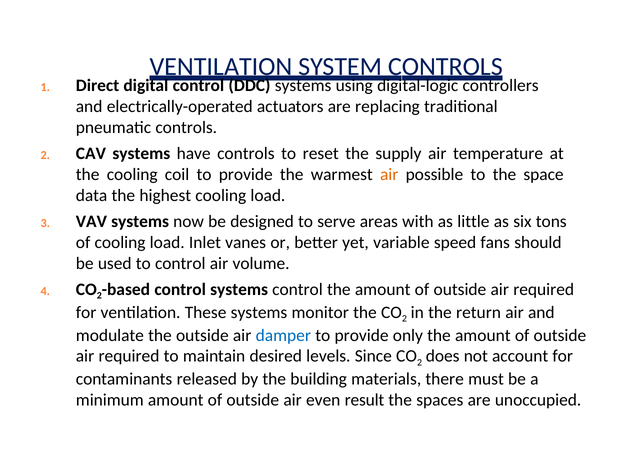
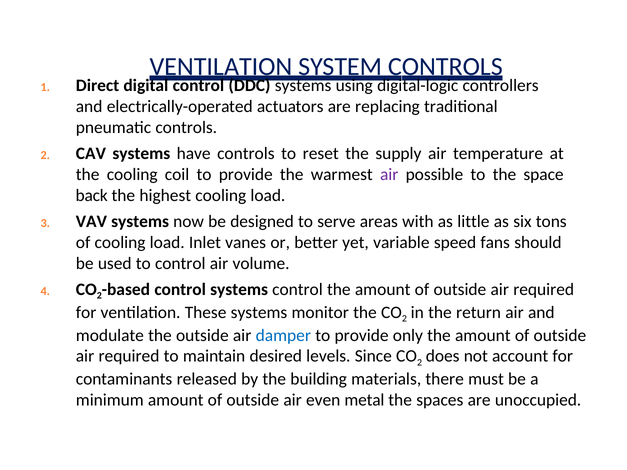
air at (389, 175) colour: orange -> purple
data: data -> back
result: result -> metal
